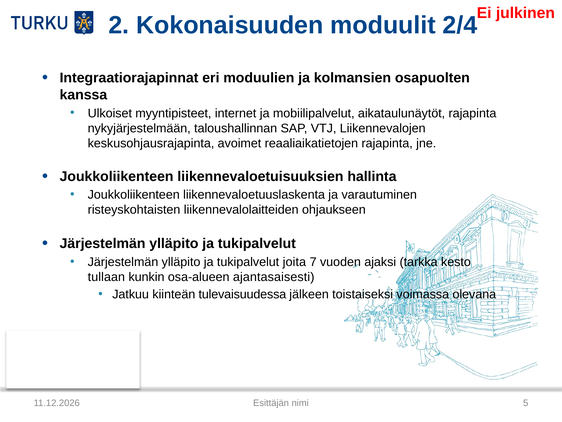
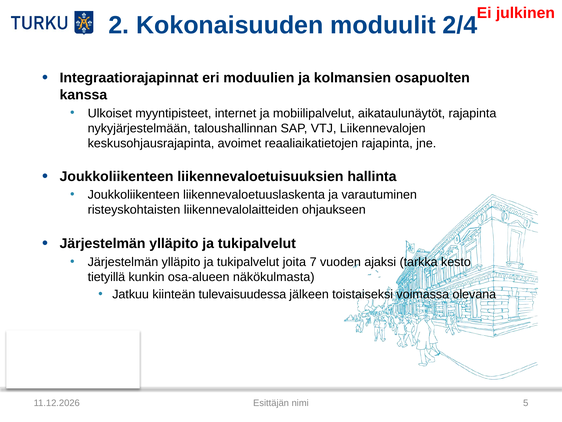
tullaan: tullaan -> tietyillä
ajantasaisesti: ajantasaisesti -> näkökulmasta
